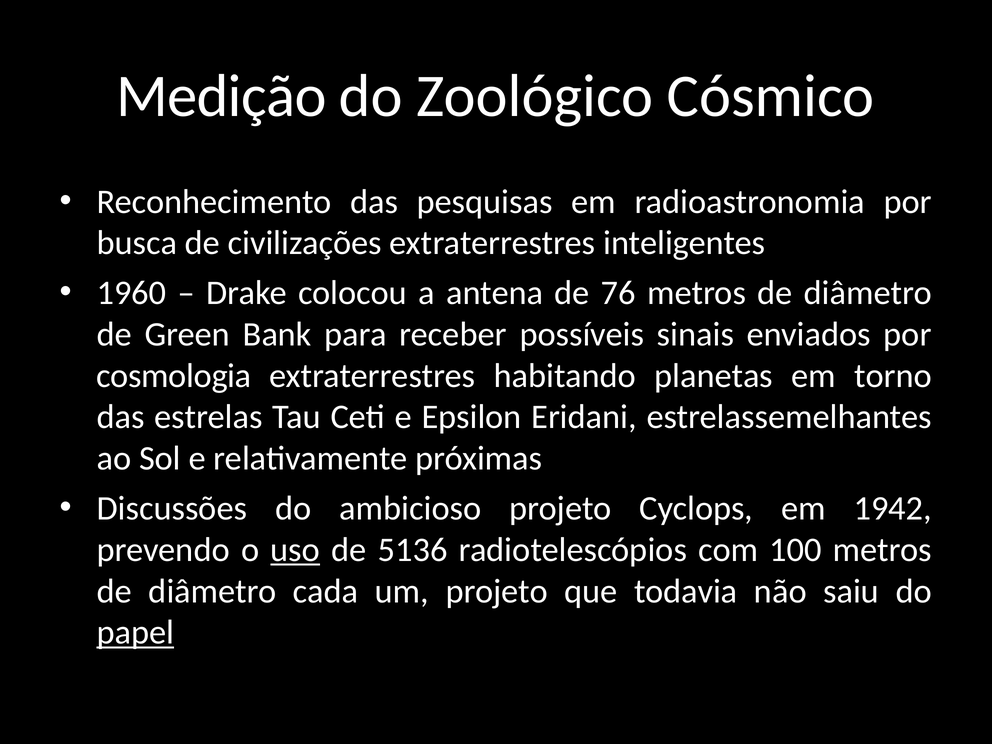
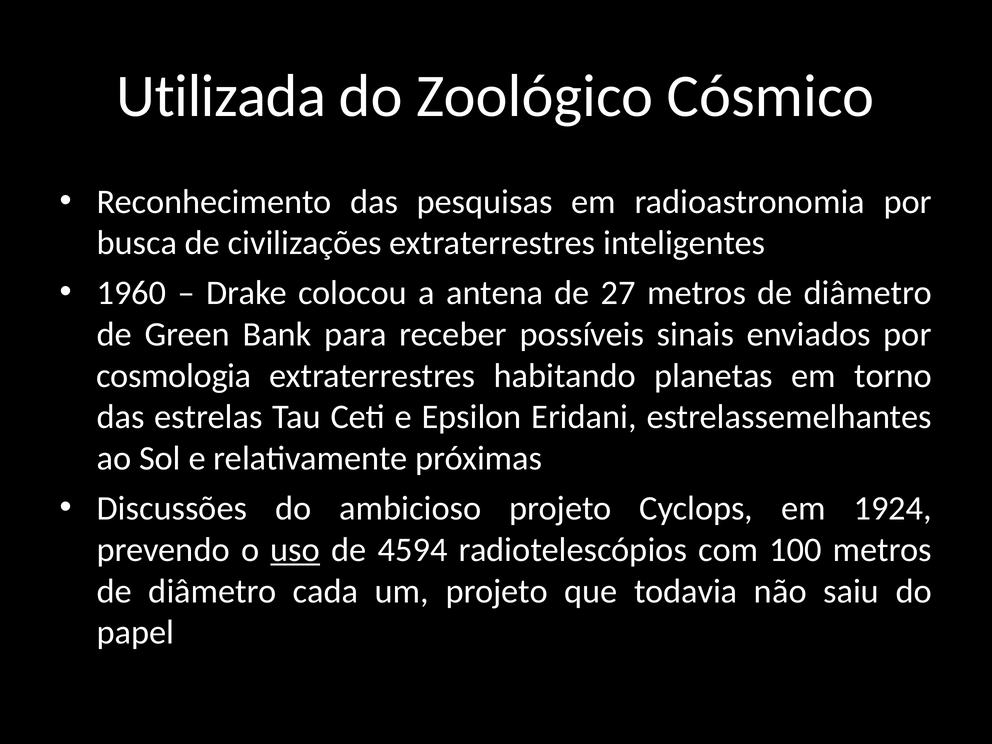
Medição: Medição -> Utilizada
76: 76 -> 27
1942: 1942 -> 1924
5136: 5136 -> 4594
papel underline: present -> none
